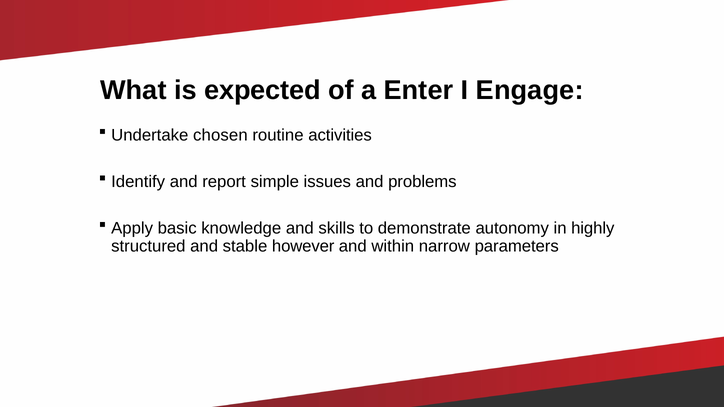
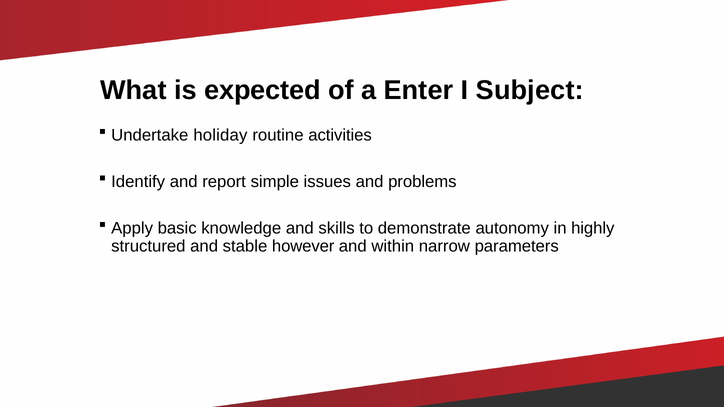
Engage: Engage -> Subject
chosen: chosen -> holiday
